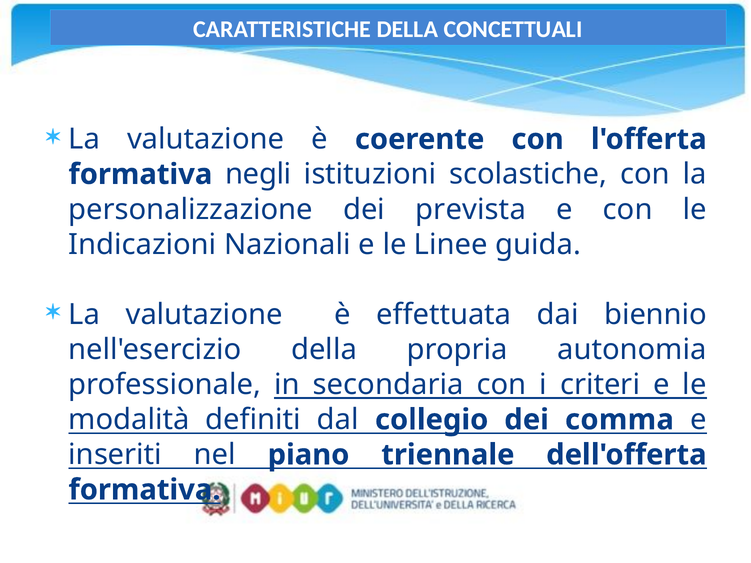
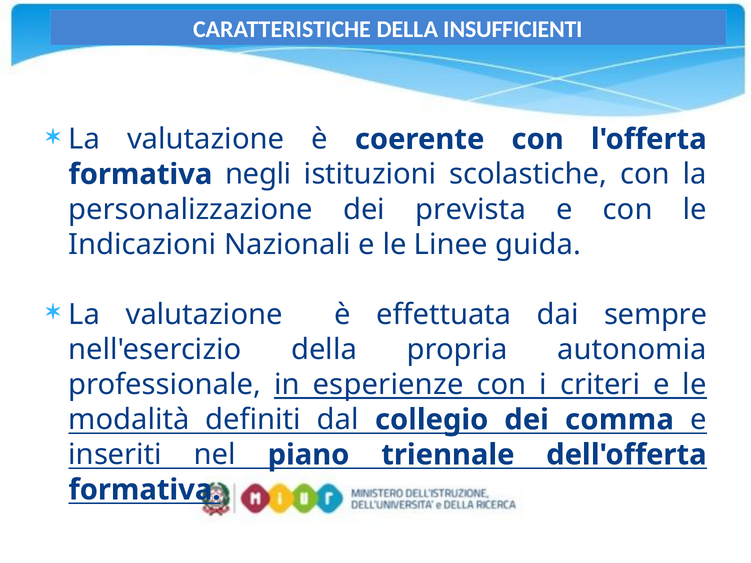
CONCETTUALI: CONCETTUALI -> INSUFFICIENTI
biennio: biennio -> sempre
secondaria: secondaria -> esperienze
